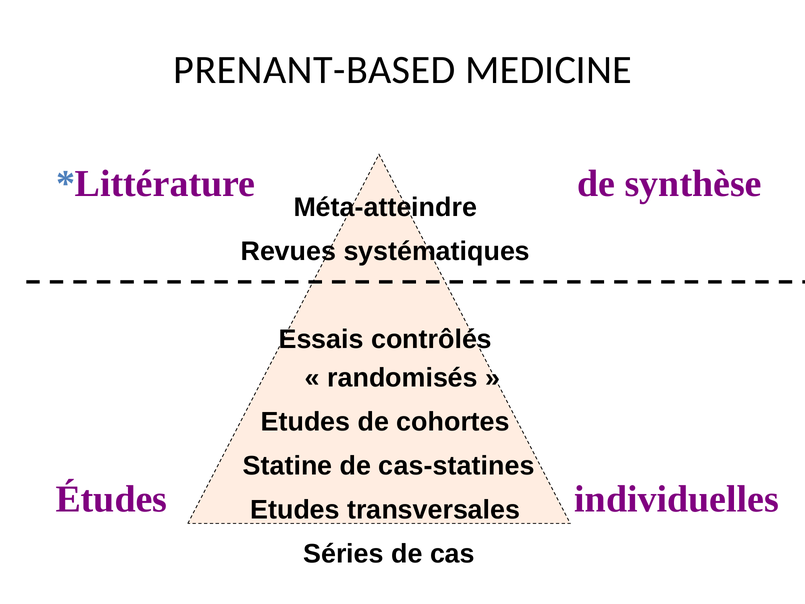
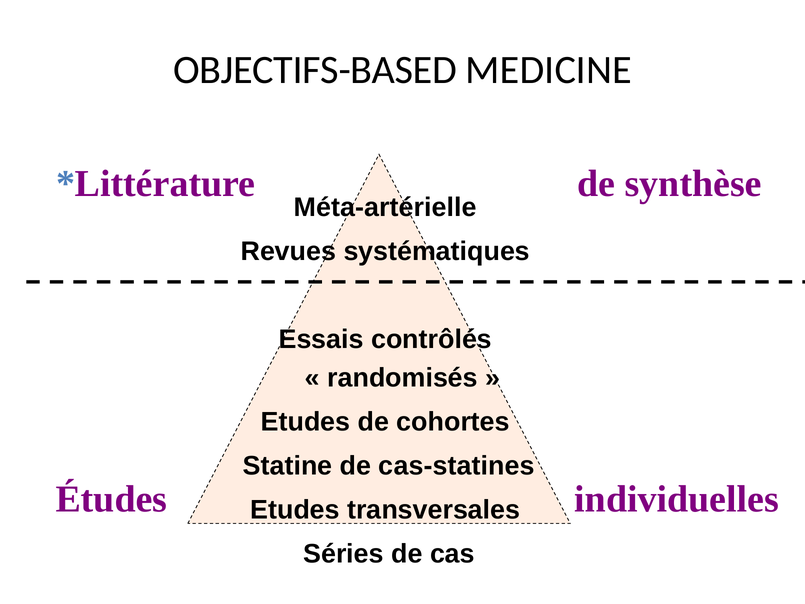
PRENANT-BASED: PRENANT-BASED -> OBJECTIFS-BASED
Méta-atteindre: Méta-atteindre -> Méta-artérielle
